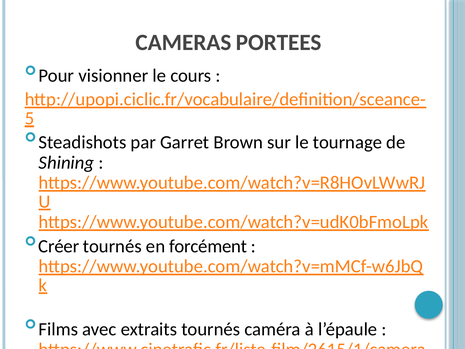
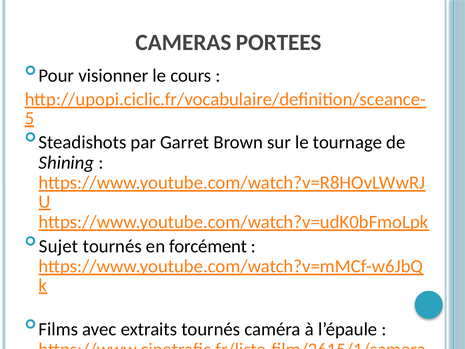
Créer: Créer -> Sujet
